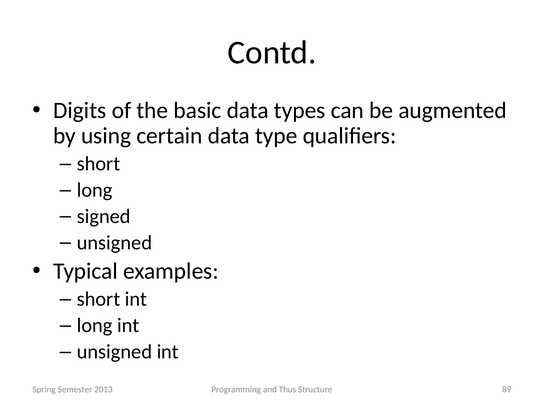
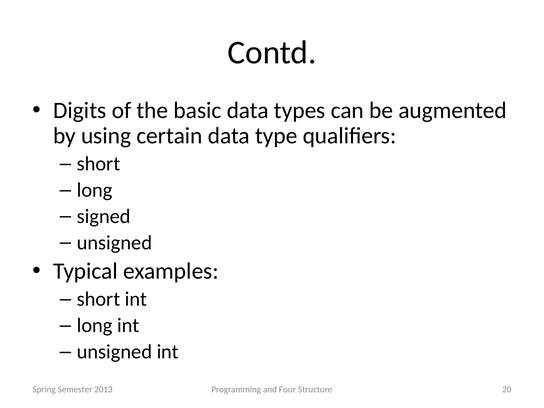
Thus: Thus -> Four
89: 89 -> 20
